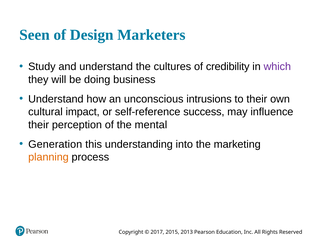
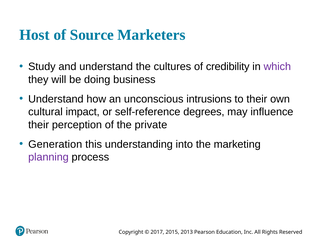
Seen: Seen -> Host
Design: Design -> Source
success: success -> degrees
mental: mental -> private
planning colour: orange -> purple
